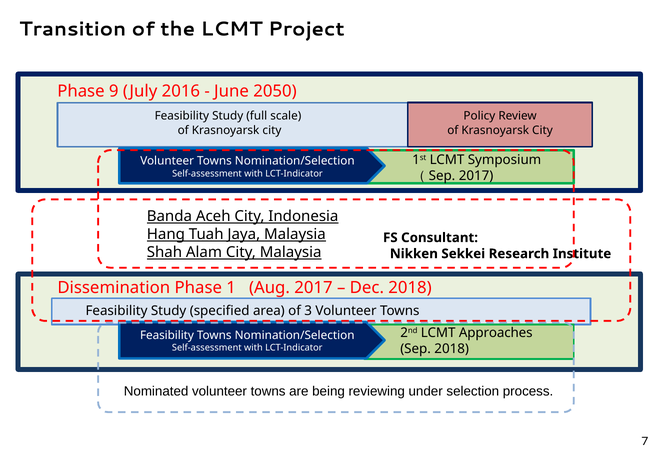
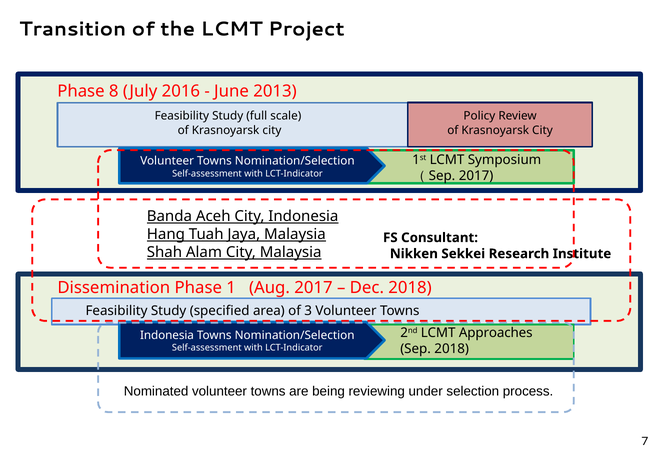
9: 9 -> 8
2050: 2050 -> 2013
Feasibility at (167, 336): Feasibility -> Indonesia
